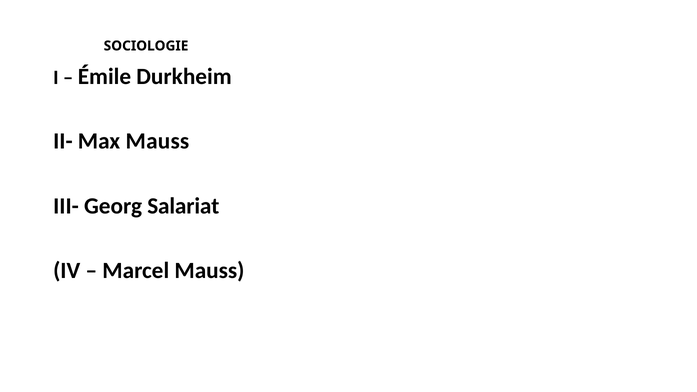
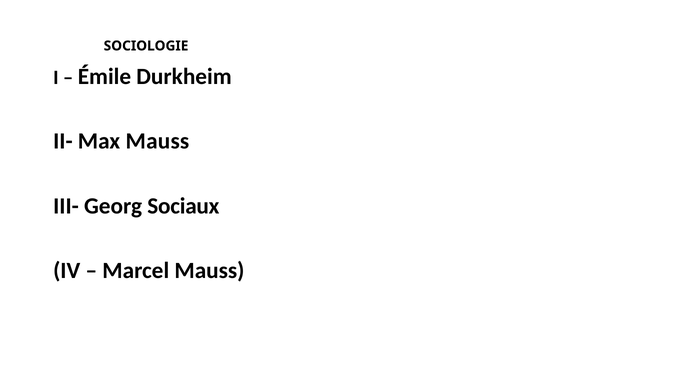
Salariat: Salariat -> Sociaux
